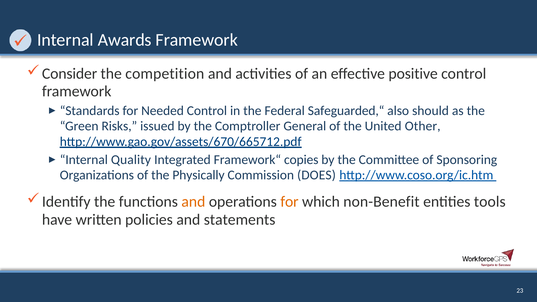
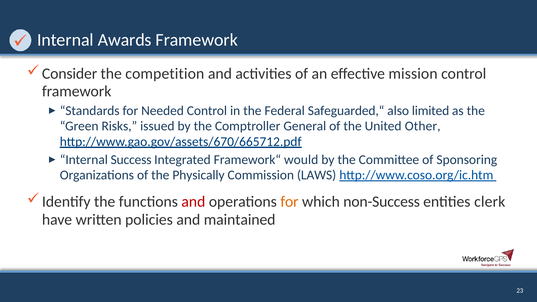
positive: positive -> mission
should: should -> limited
Quality: Quality -> Success
copies: copies -> would
DOES: DOES -> LAWS
and at (193, 202) colour: orange -> red
non-Benefit: non-Benefit -> non-Success
tools: tools -> clerk
statements: statements -> maintained
